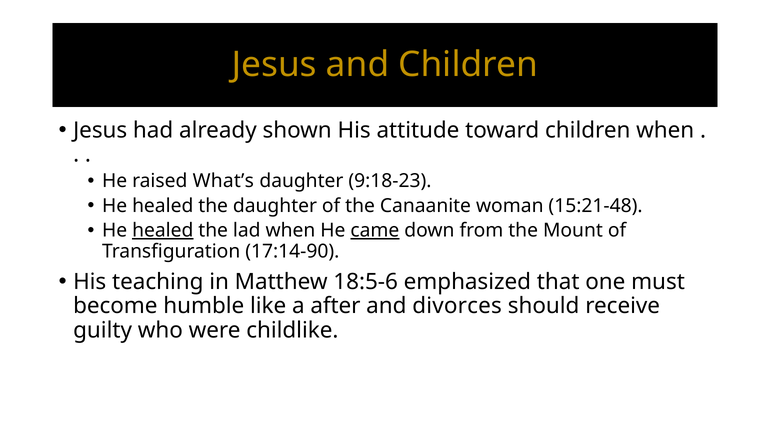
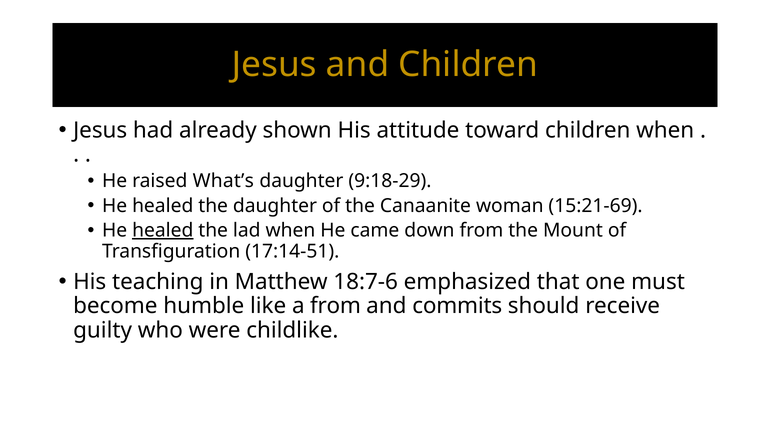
9:18-23: 9:18-23 -> 9:18-29
15:21-48: 15:21-48 -> 15:21-69
came underline: present -> none
17:14-90: 17:14-90 -> 17:14-51
18:5-6: 18:5-6 -> 18:7-6
a after: after -> from
divorces: divorces -> commits
